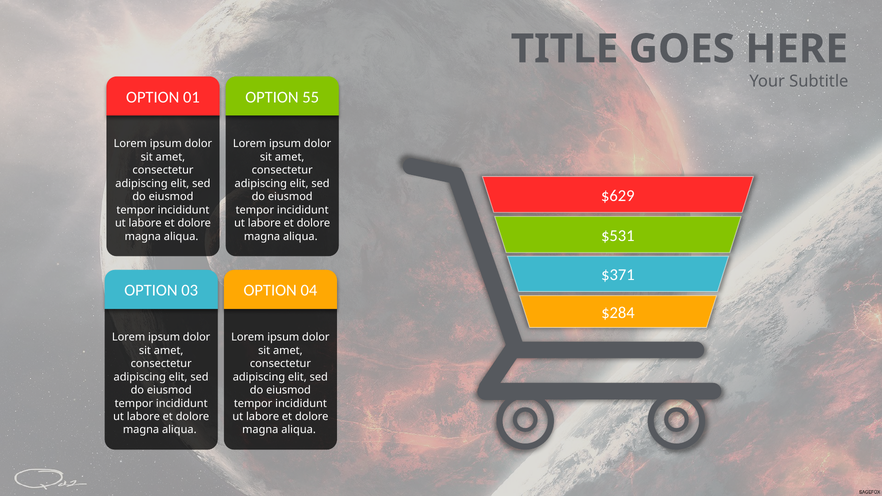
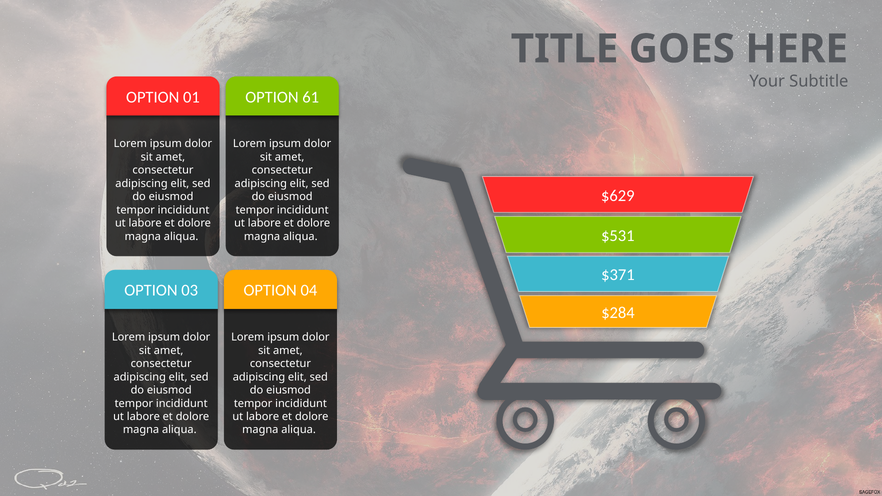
55: 55 -> 61
